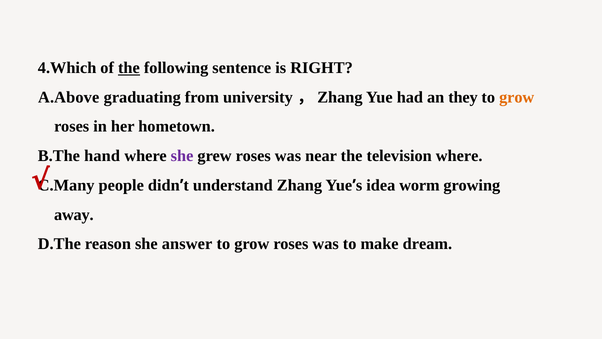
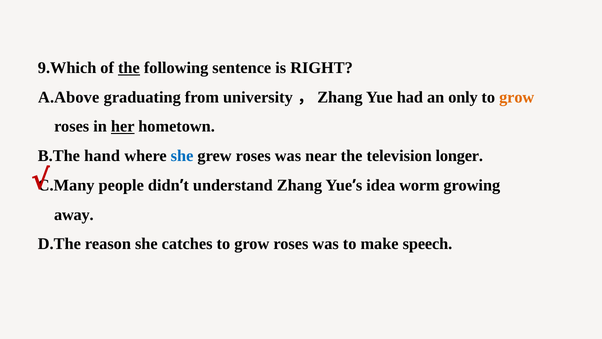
4.Which: 4.Which -> 9.Which
they: they -> only
her underline: none -> present
she at (182, 156) colour: purple -> blue
television where: where -> longer
answer: answer -> catches
dream: dream -> speech
